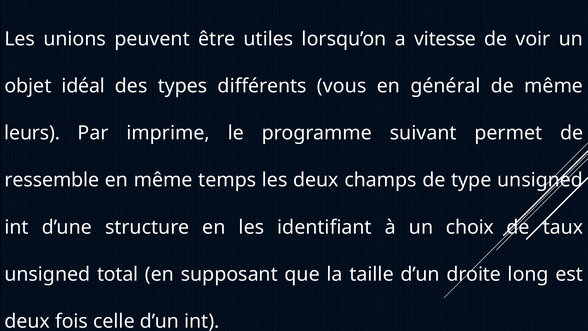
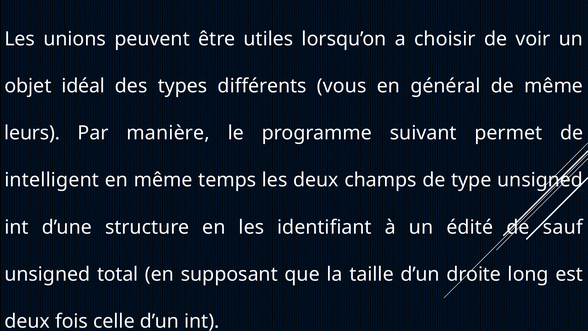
vitesse: vitesse -> choisir
imprime: imprime -> manière
ressemble: ressemble -> intelligent
choix: choix -> édité
taux: taux -> sauf
